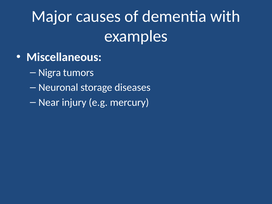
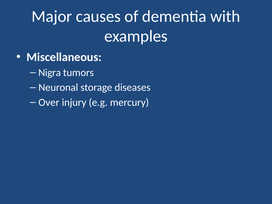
Near: Near -> Over
